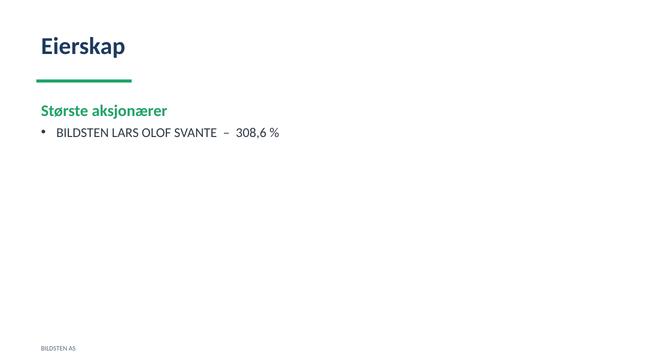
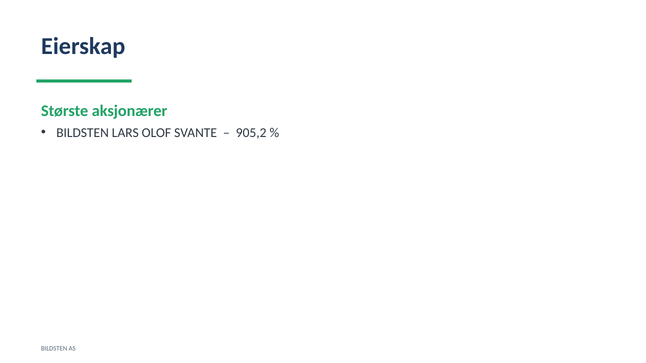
308,6: 308,6 -> 905,2
